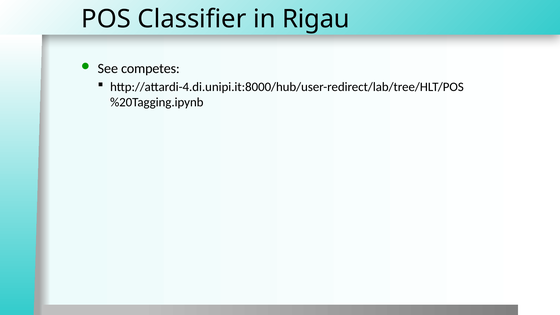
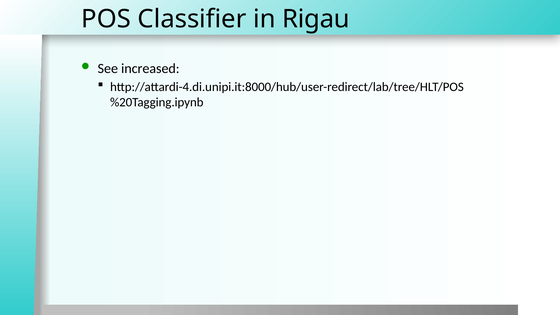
competes: competes -> increased
